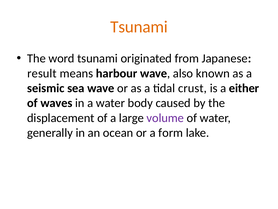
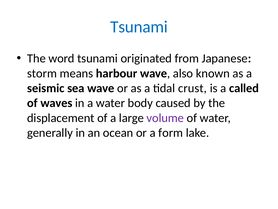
Tsunami at (139, 27) colour: orange -> blue
result: result -> storm
either: either -> called
